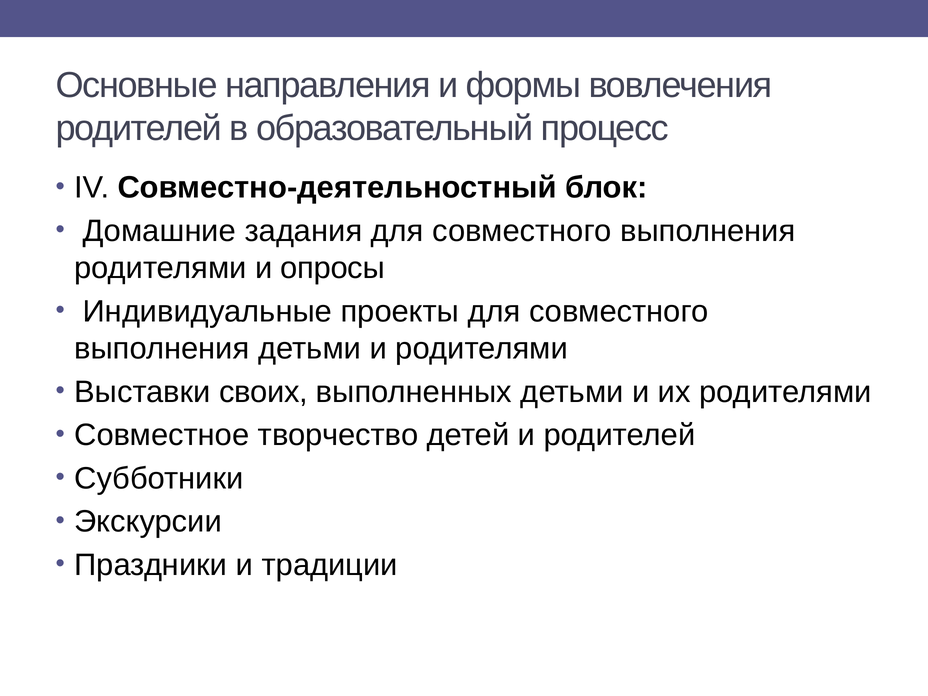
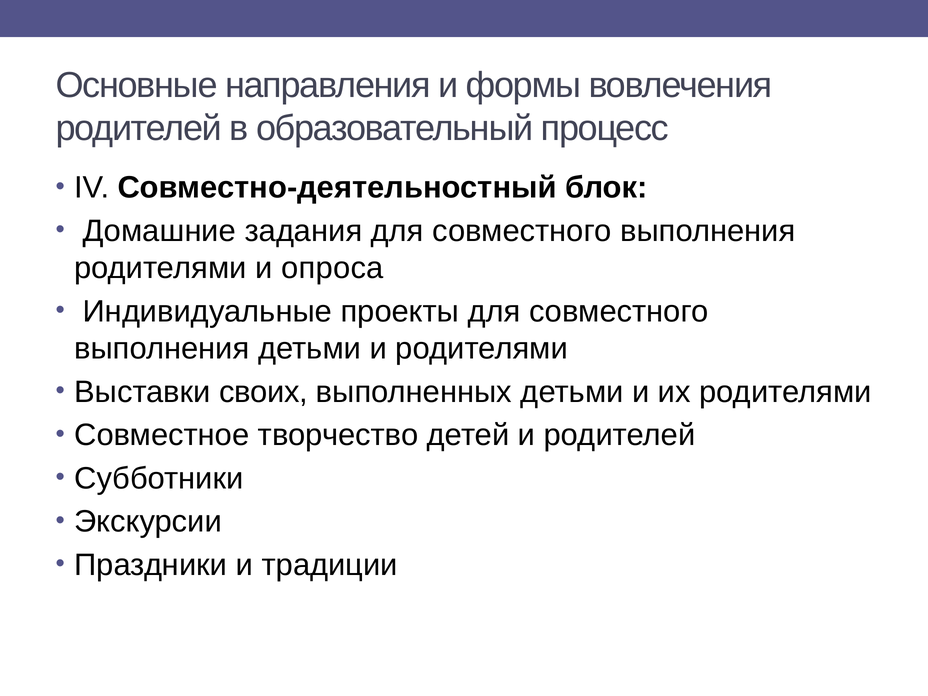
опросы: опросы -> опроса
